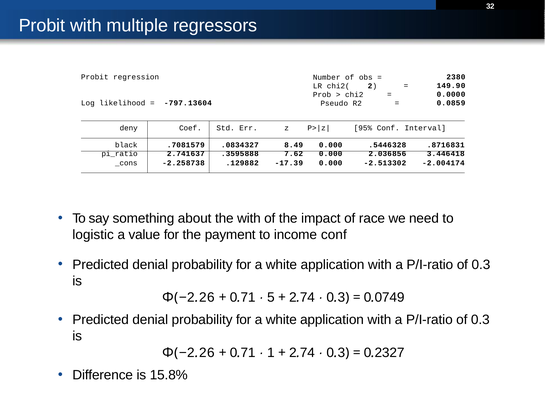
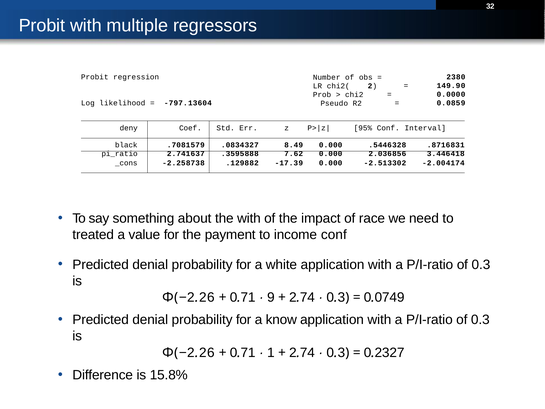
logistic: logistic -> treated
5: 5 -> 9
white at (281, 320): white -> know
